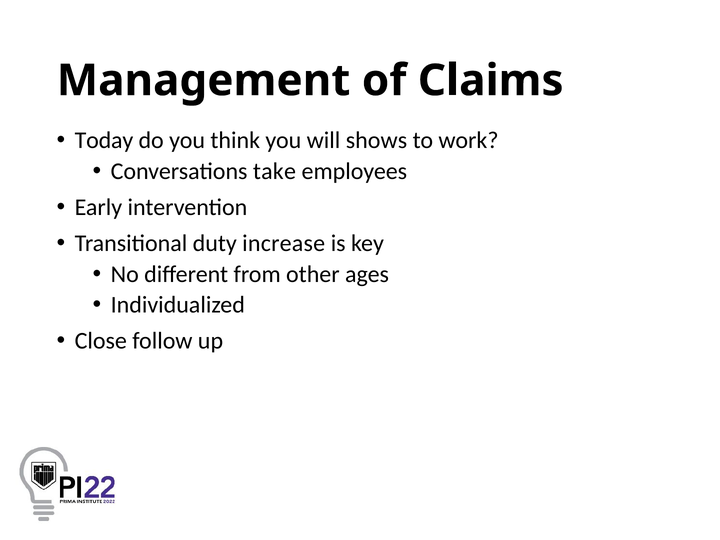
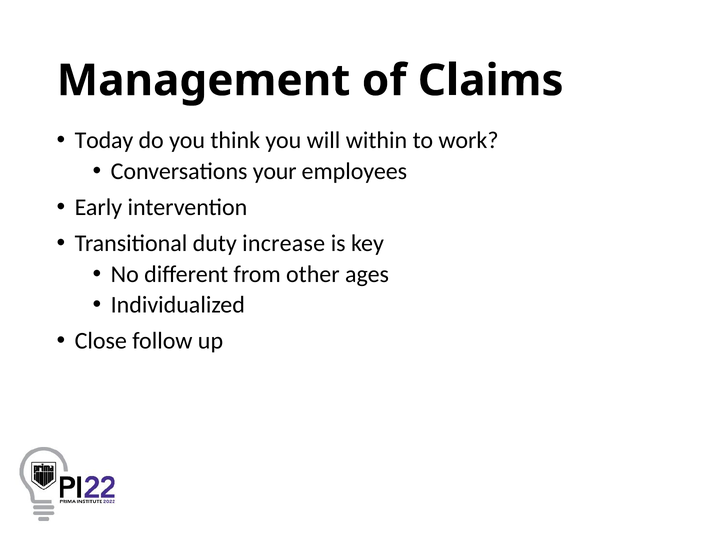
shows: shows -> within
take: take -> your
